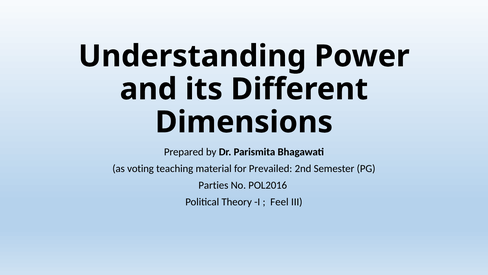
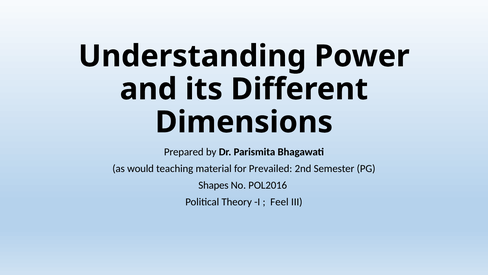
voting: voting -> would
Parties: Parties -> Shapes
